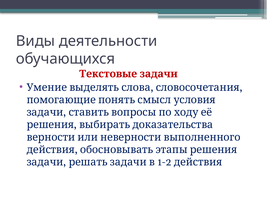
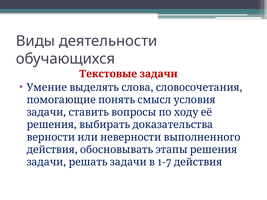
1-2: 1-2 -> 1-7
